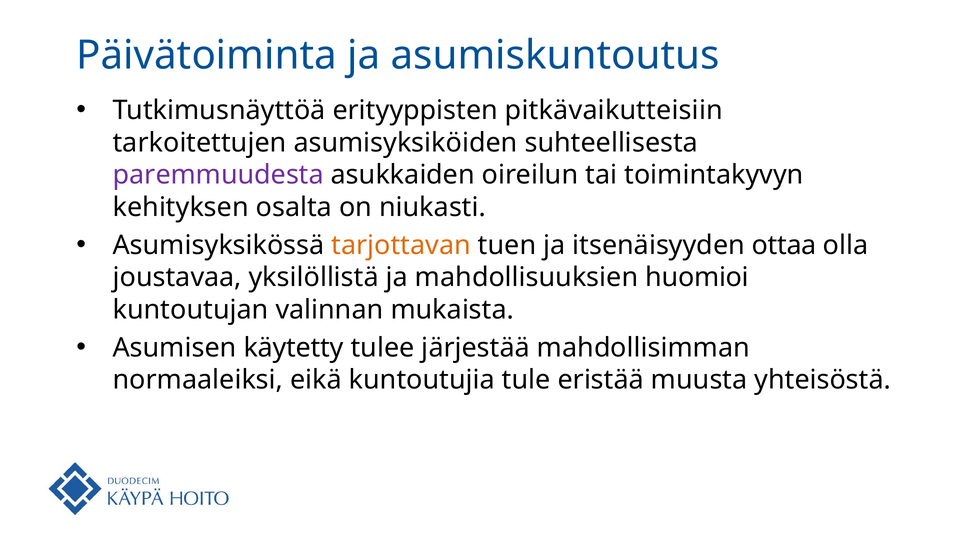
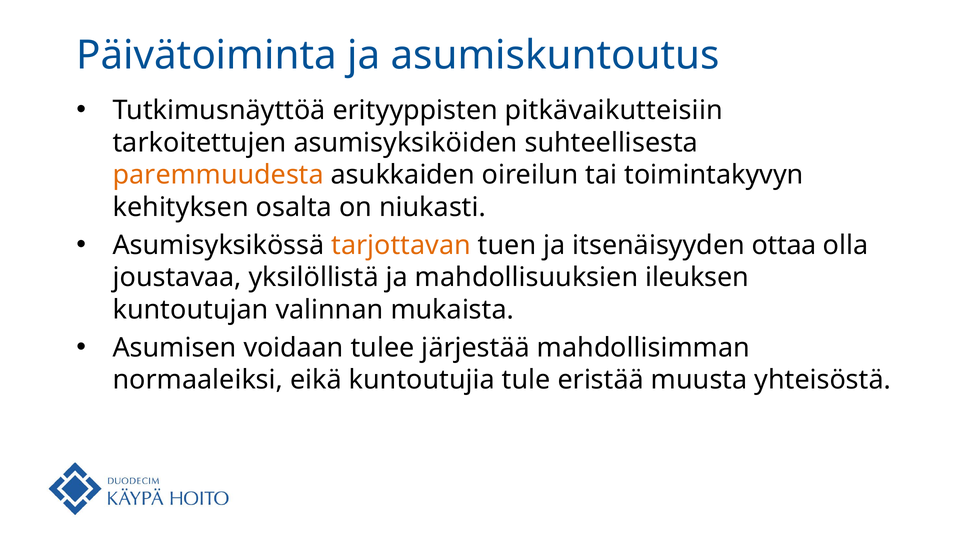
paremmuudesta colour: purple -> orange
huomioi: huomioi -> ileuksen
käytetty: käytetty -> voidaan
